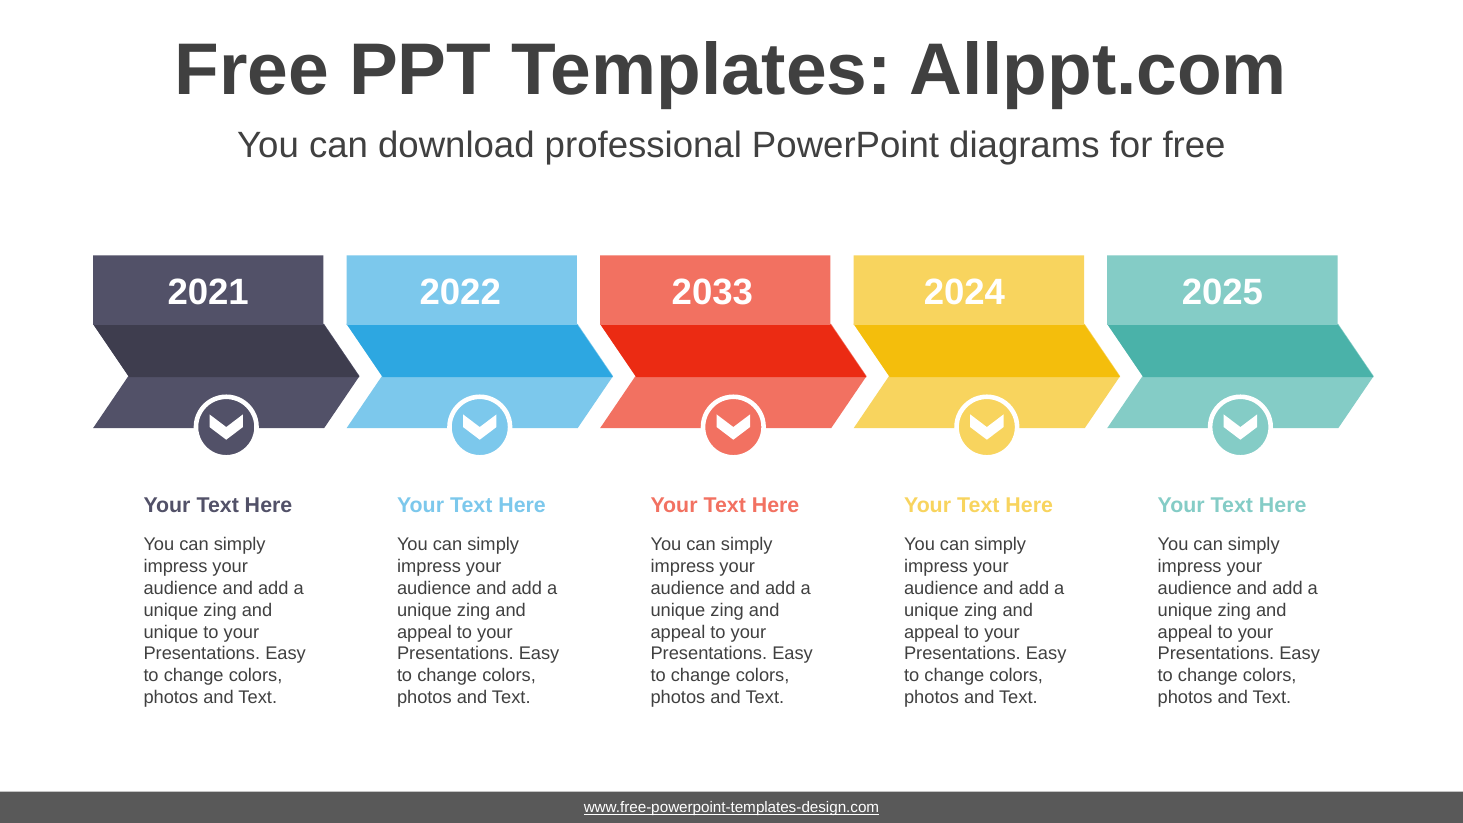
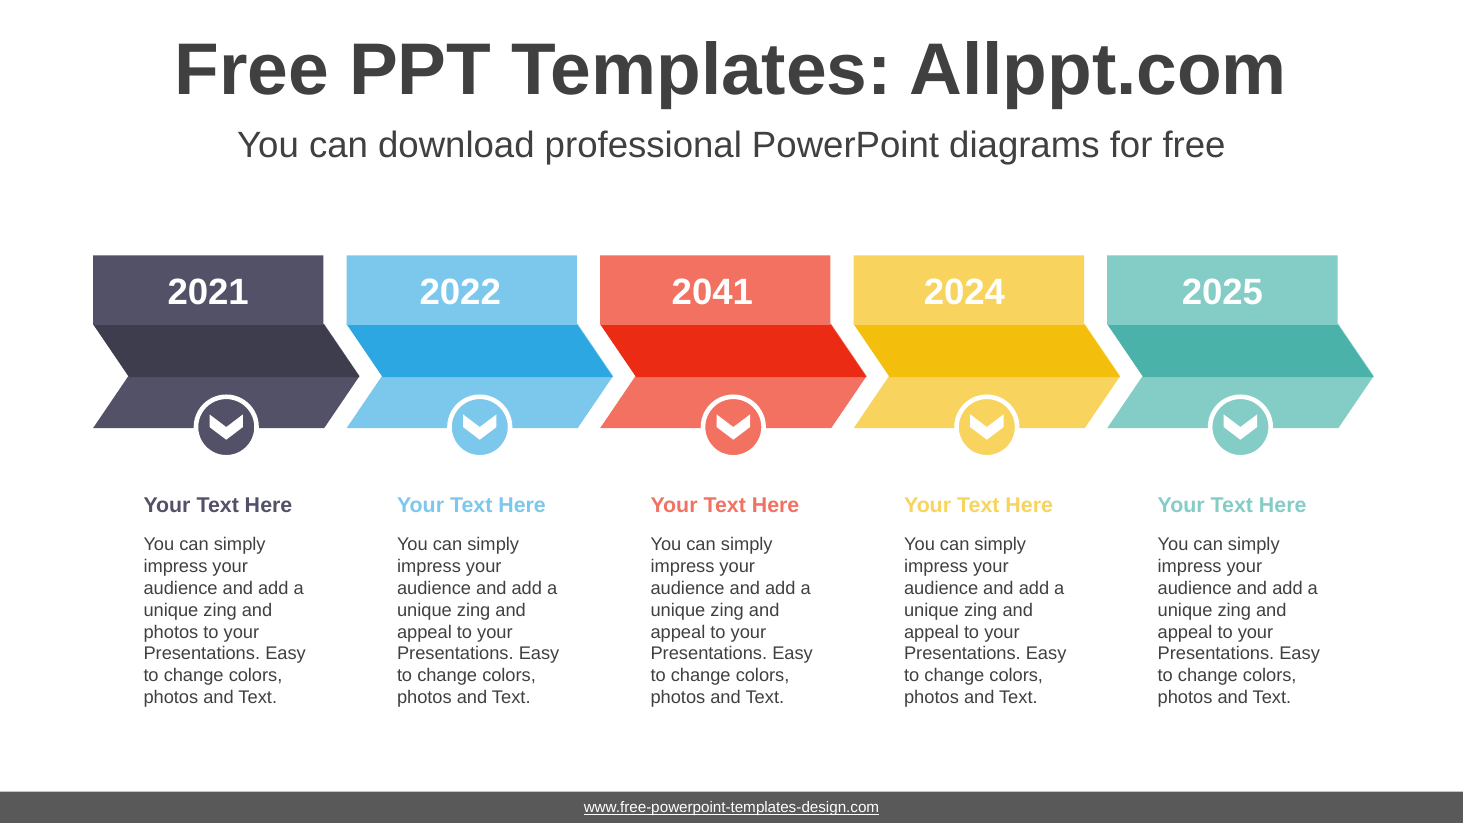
2033: 2033 -> 2041
unique at (171, 632): unique -> photos
